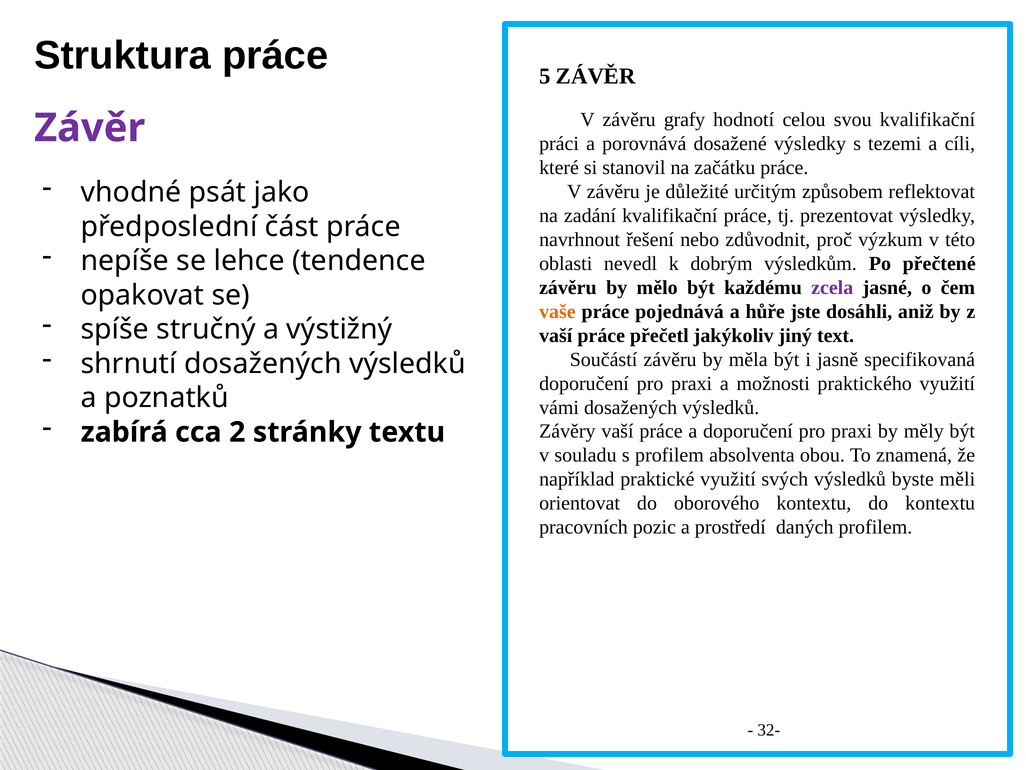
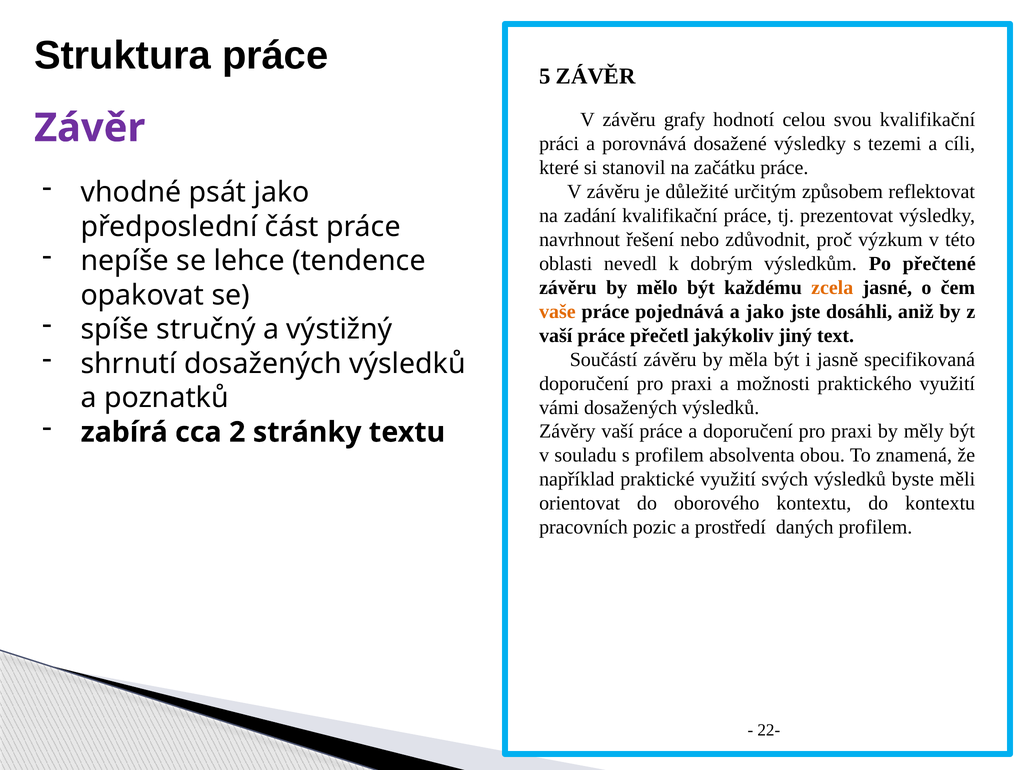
zcela colour: purple -> orange
a hůře: hůře -> jako
32-: 32- -> 22-
